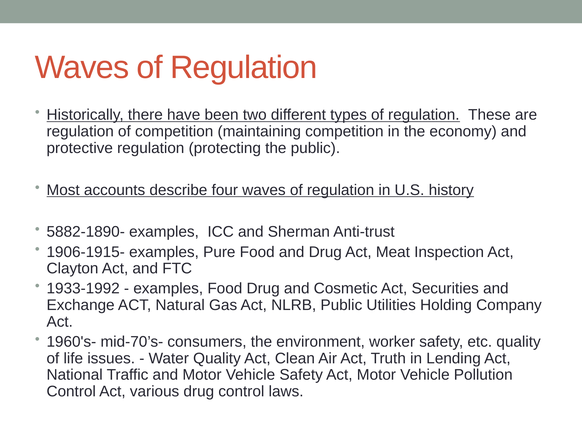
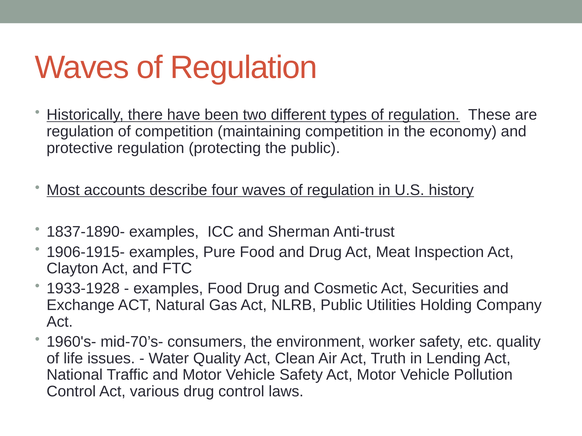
5882-1890-: 5882-1890- -> 1837-1890-
1933-1992: 1933-1992 -> 1933-1928
